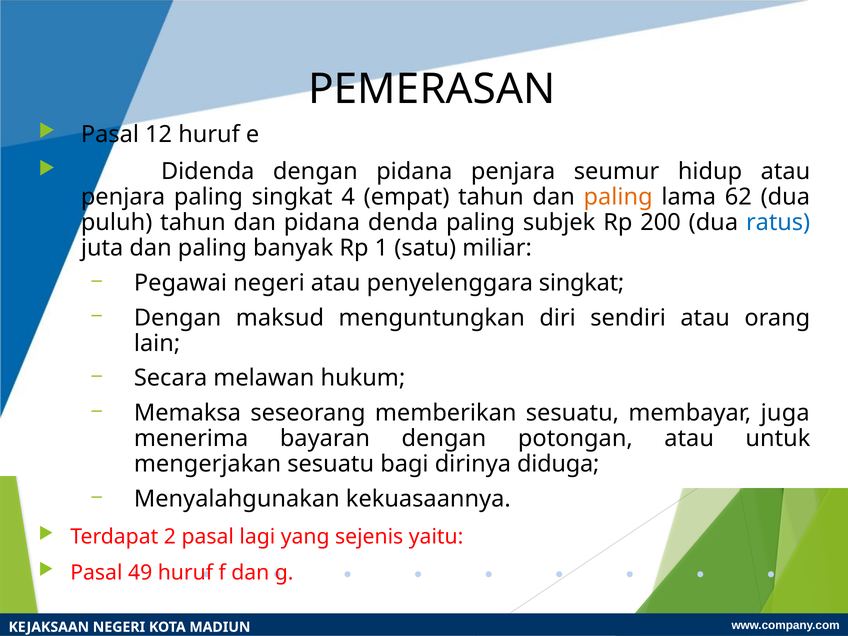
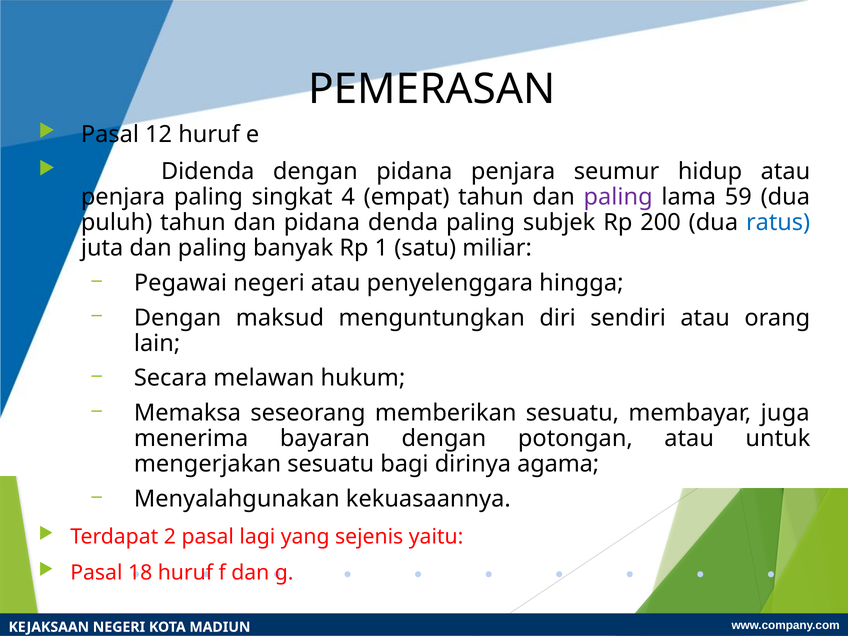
paling at (618, 197) colour: orange -> purple
62: 62 -> 59
penyelenggara singkat: singkat -> hingga
diduga: diduga -> agama
49: 49 -> 18
